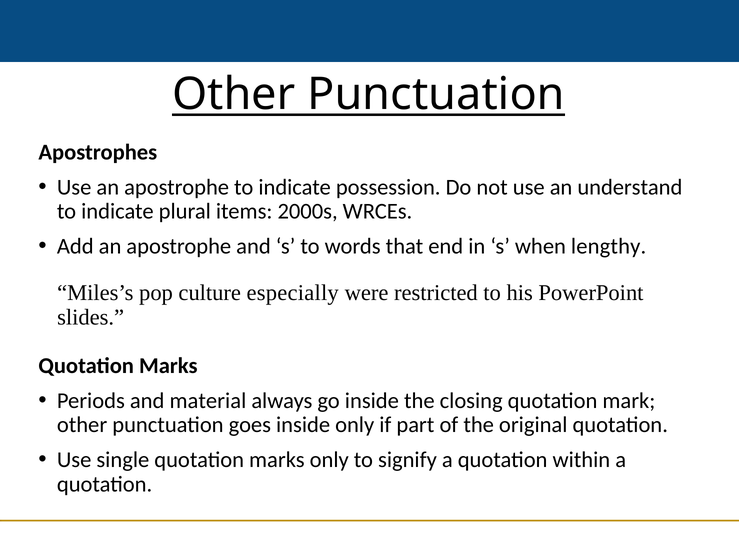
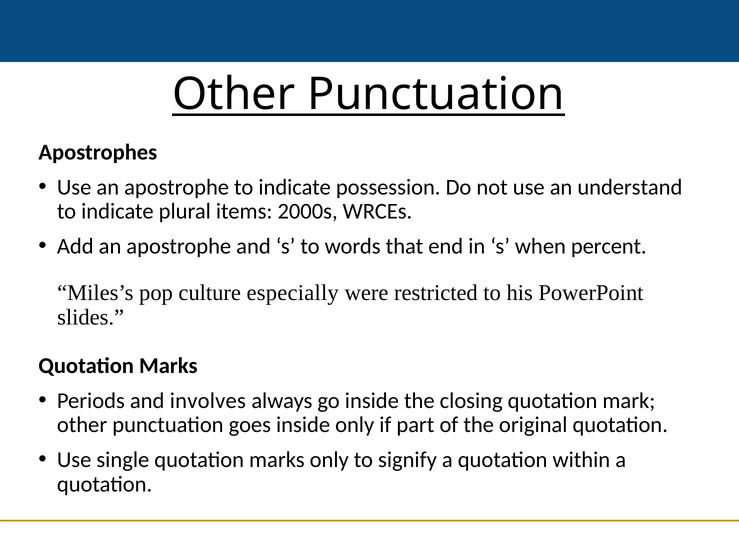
lengthy: lengthy -> percent
material: material -> involves
